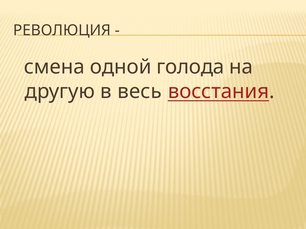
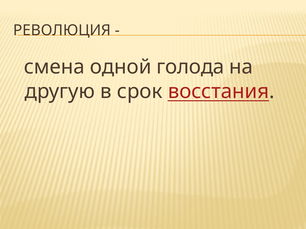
весь: весь -> срок
